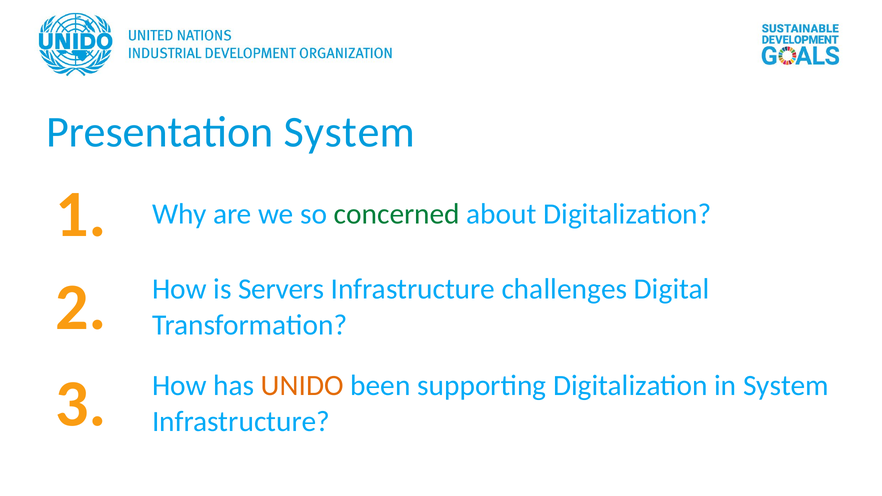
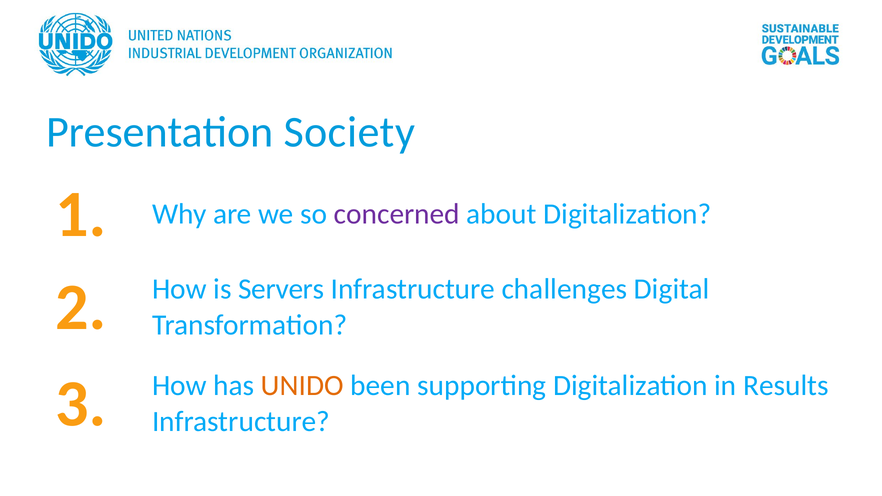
Presentation System: System -> Society
concerned colour: green -> purple
in System: System -> Results
